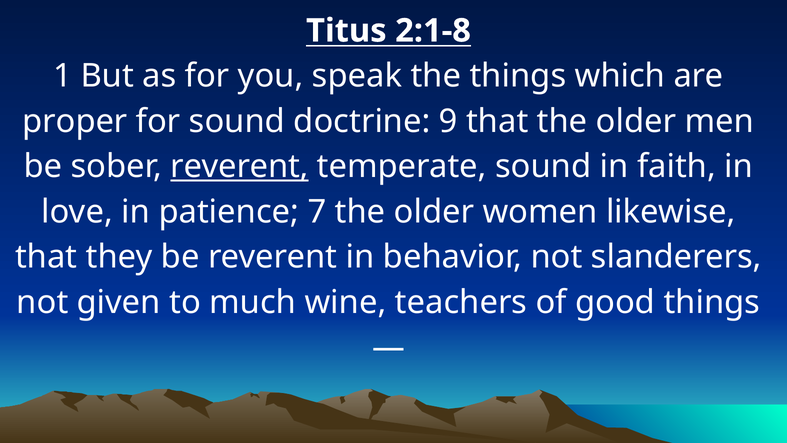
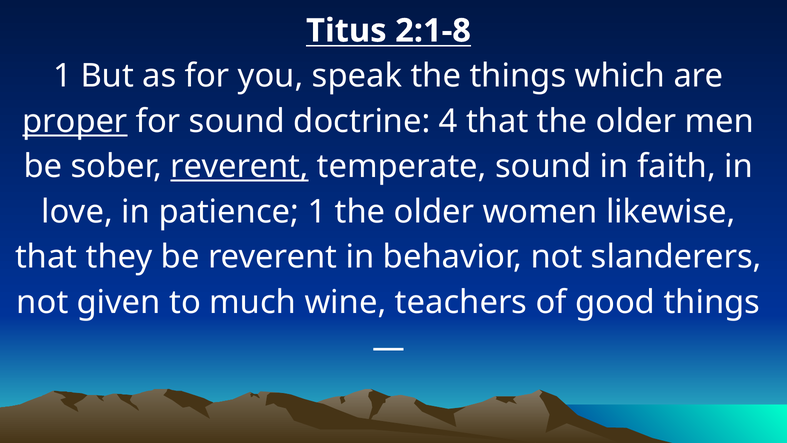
proper underline: none -> present
9: 9 -> 4
patience 7: 7 -> 1
